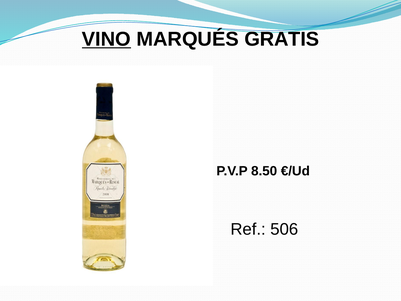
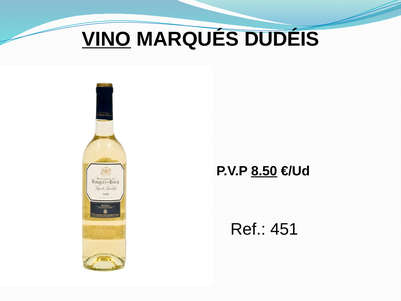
GRATIS: GRATIS -> DUDÉIS
8.50 underline: none -> present
506: 506 -> 451
